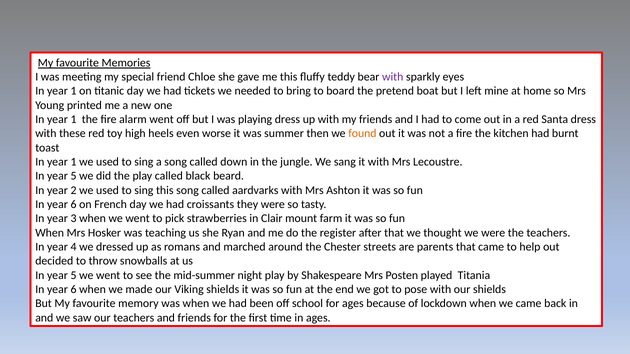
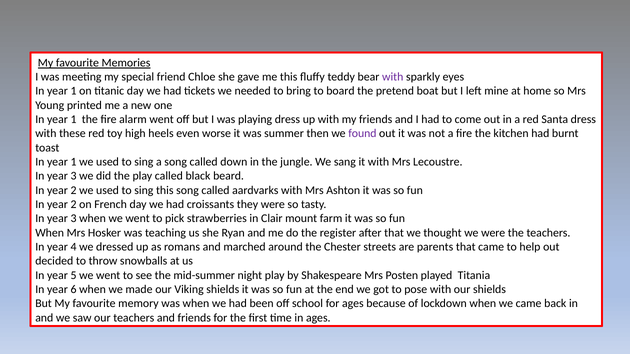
found colour: orange -> purple
5 at (74, 176): 5 -> 3
6 at (74, 205): 6 -> 2
